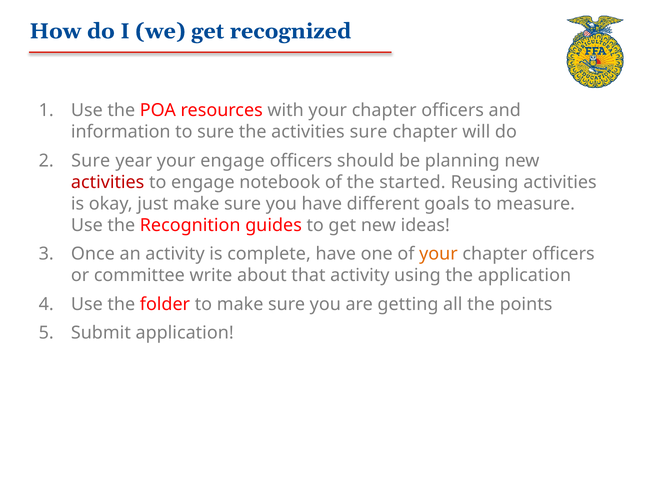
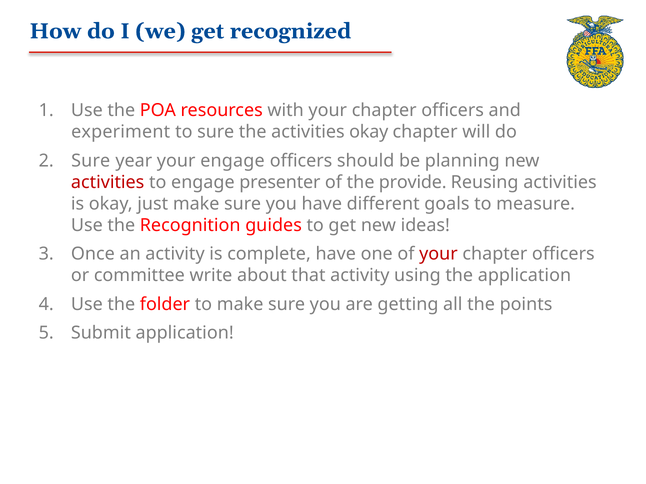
information: information -> experiment
activities sure: sure -> okay
notebook: notebook -> presenter
started: started -> provide
your at (438, 254) colour: orange -> red
